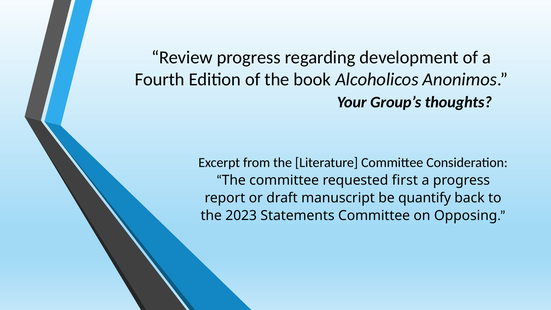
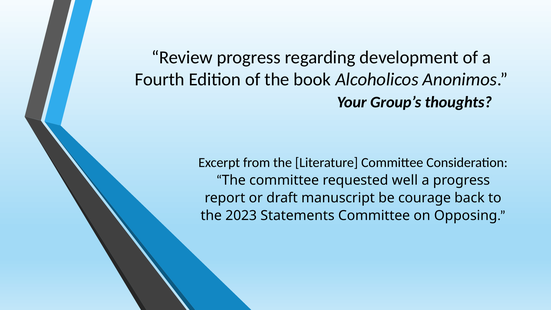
first: first -> well
quantify: quantify -> courage
